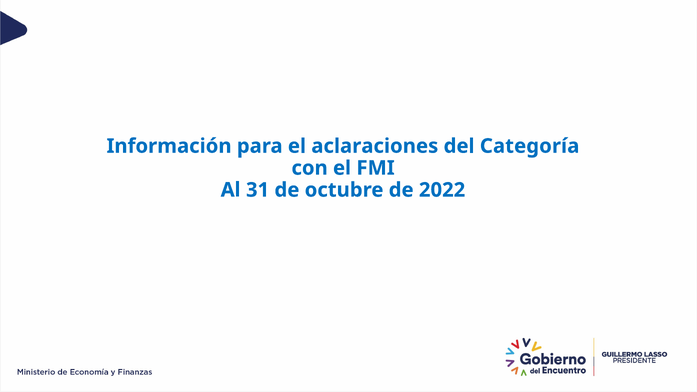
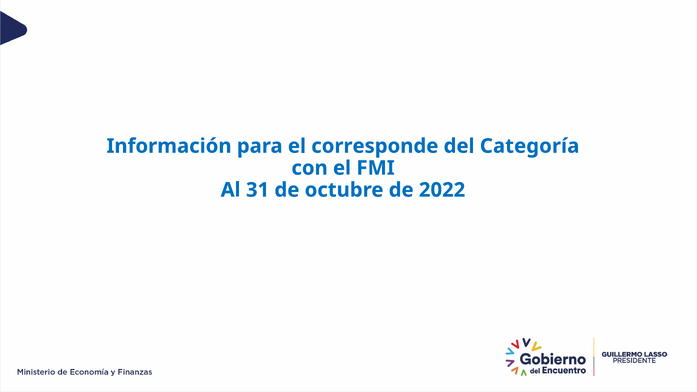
aclaraciones: aclaraciones -> corresponde
